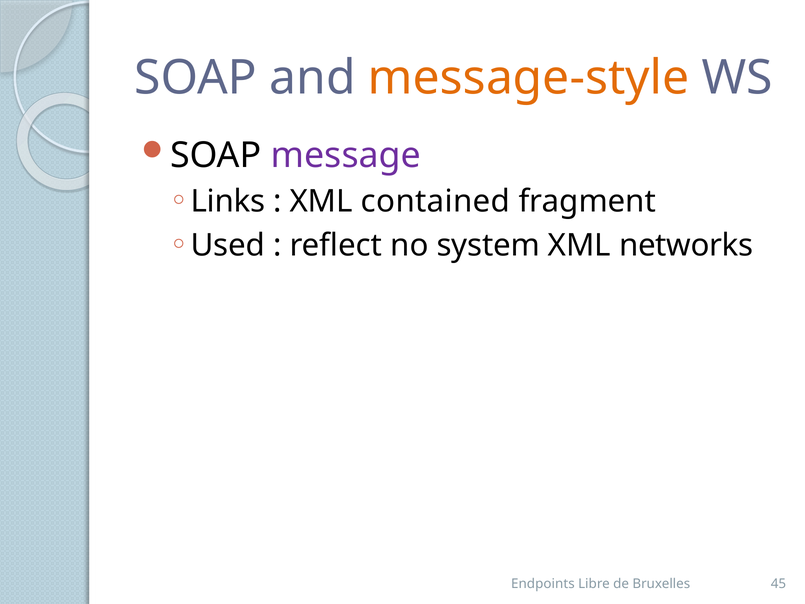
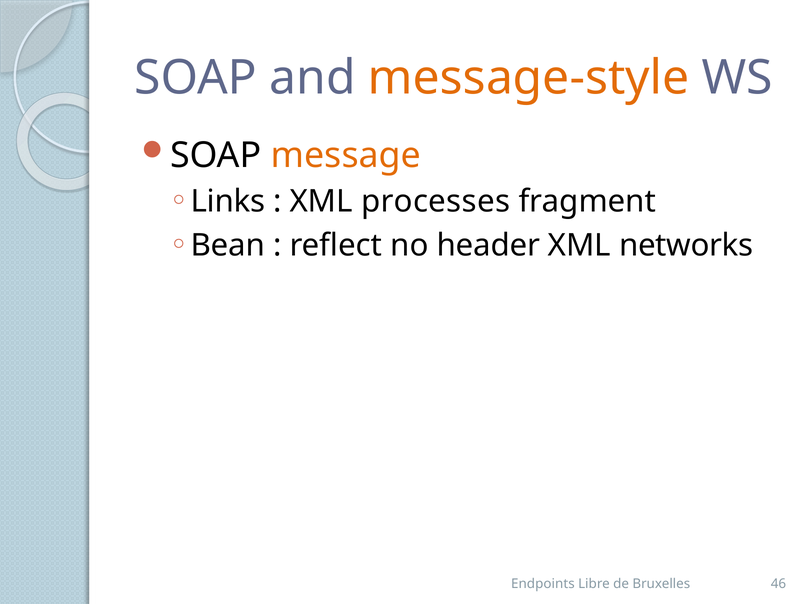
message colour: purple -> orange
contained: contained -> processes
Used: Used -> Bean
system: system -> header
45: 45 -> 46
